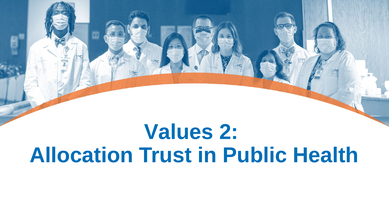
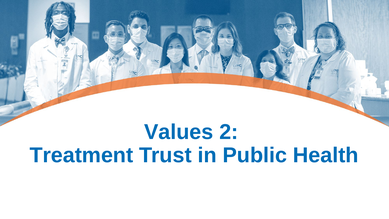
Allocation: Allocation -> Treatment
